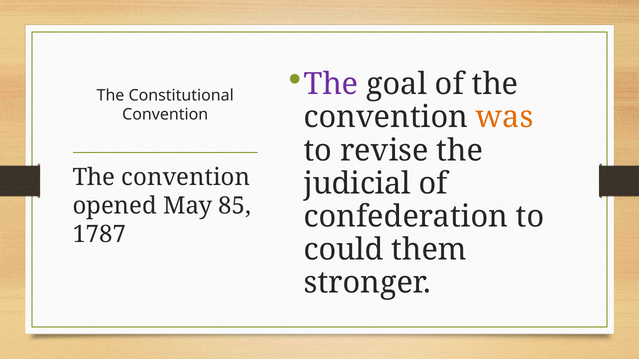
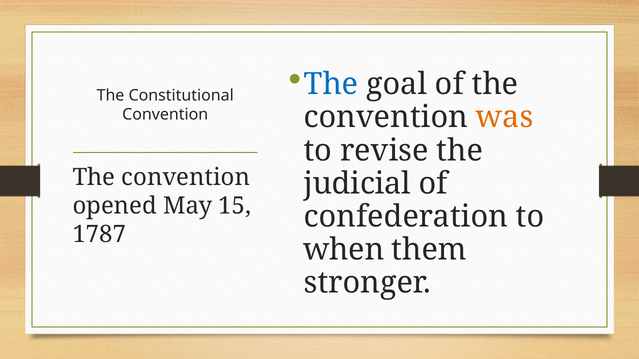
The at (331, 84) colour: purple -> blue
85: 85 -> 15
could: could -> when
